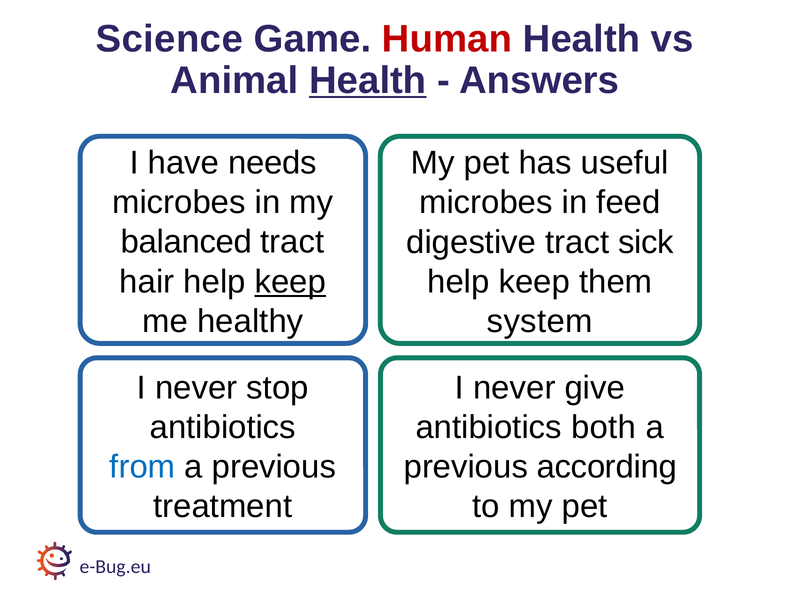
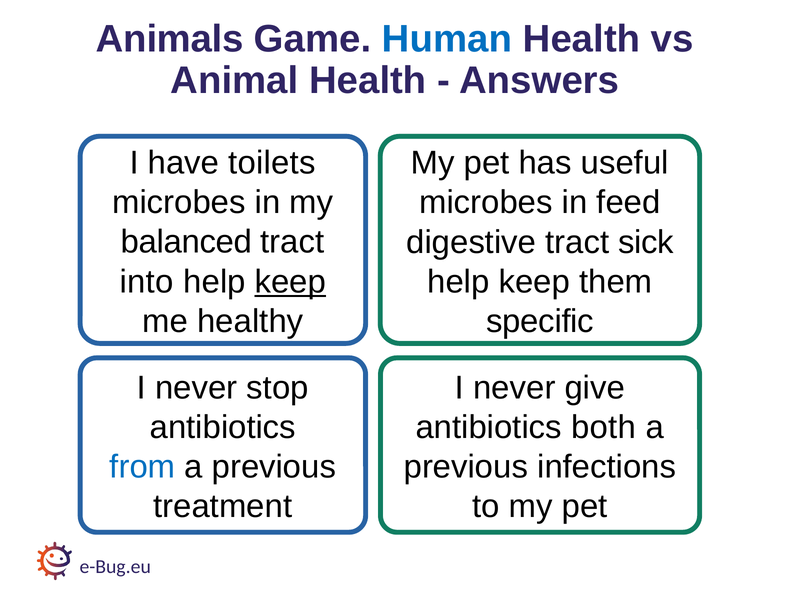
Science: Science -> Animals
Human colour: red -> blue
Health at (368, 80) underline: present -> none
needs: needs -> toilets
hair: hair -> into
system: system -> specific
according: according -> infections
